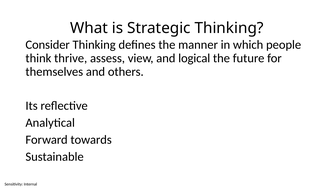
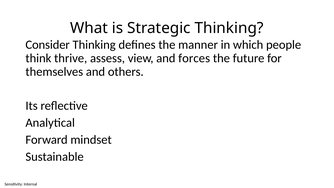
logical: logical -> forces
towards: towards -> mindset
